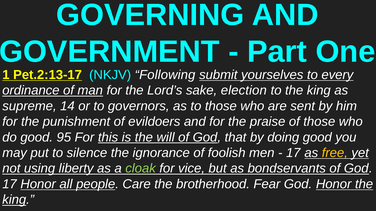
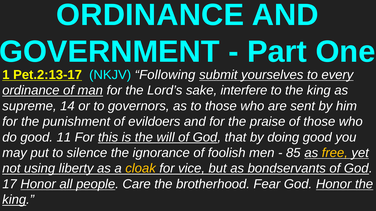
GOVERNING at (150, 15): GOVERNING -> ORDINANCE
election: election -> interfere
95: 95 -> 11
17 at (293, 153): 17 -> 85
cloak colour: light green -> yellow
